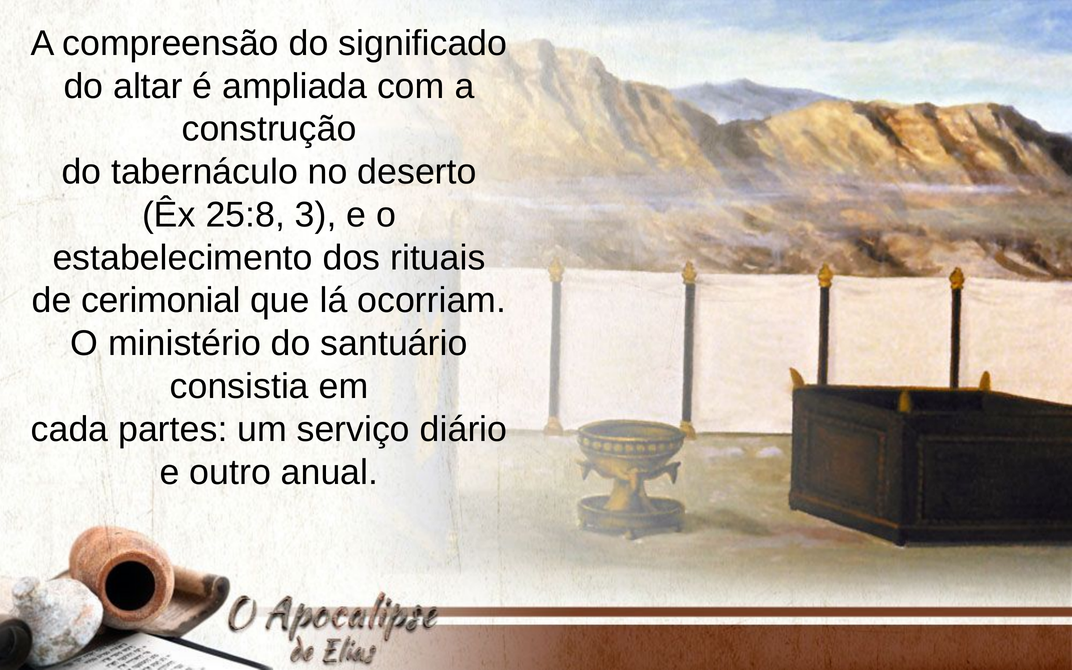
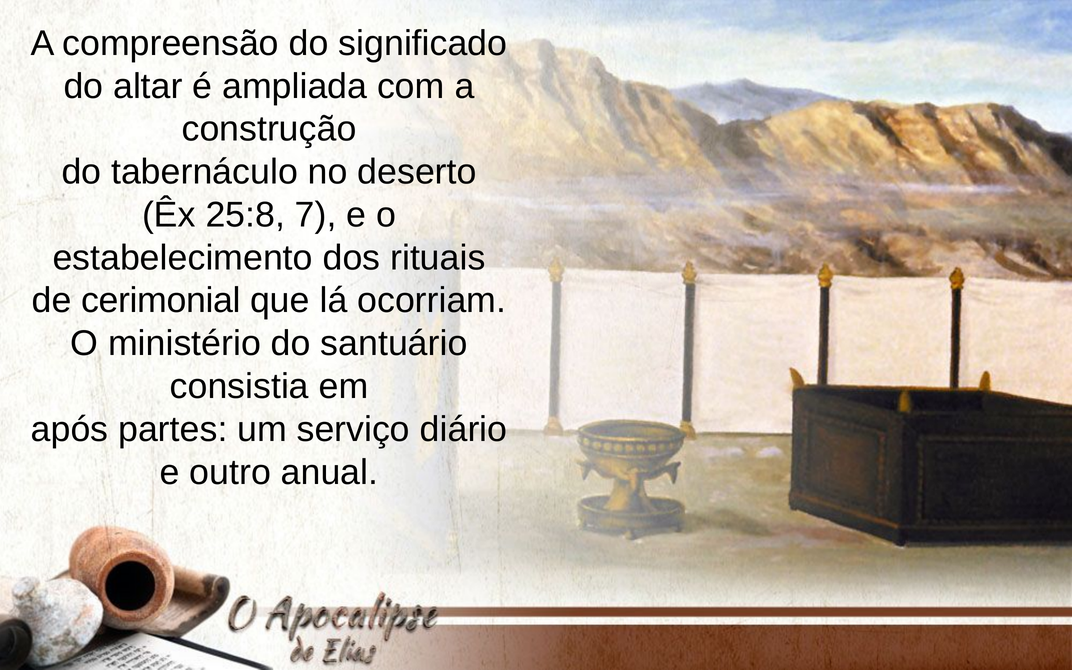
3: 3 -> 7
cada: cada -> após
